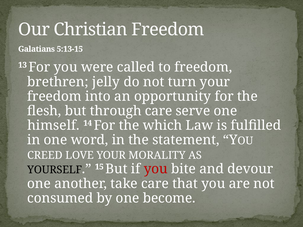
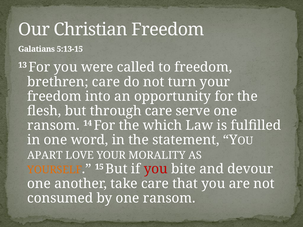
brethren jelly: jelly -> care
himself at (53, 126): himself -> ransom
CREED: CREED -> APART
YOURSELF colour: black -> orange
by one become: become -> ransom
